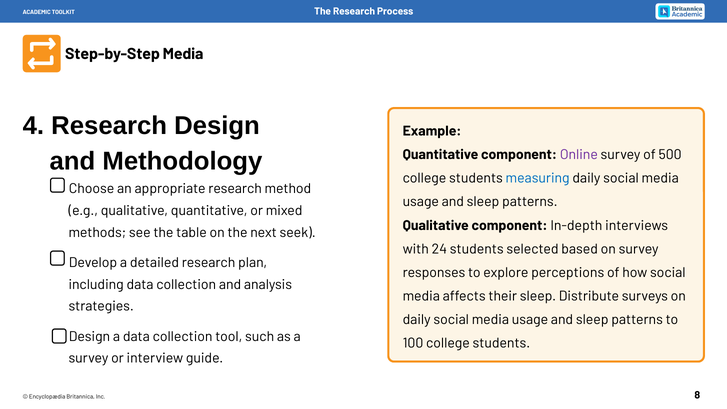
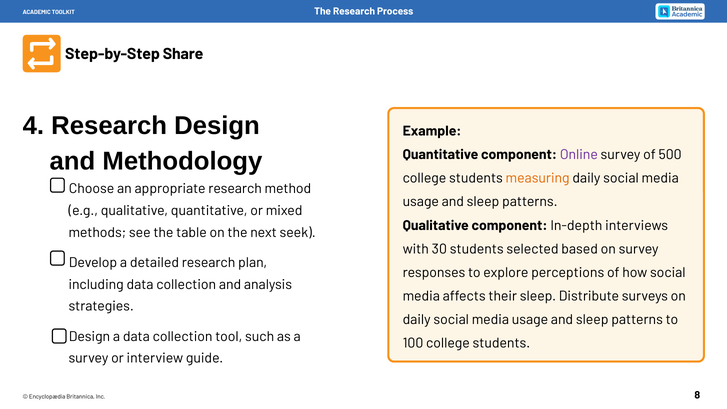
Step-by-Step Media: Media -> Share
measuring colour: blue -> orange
24: 24 -> 30
